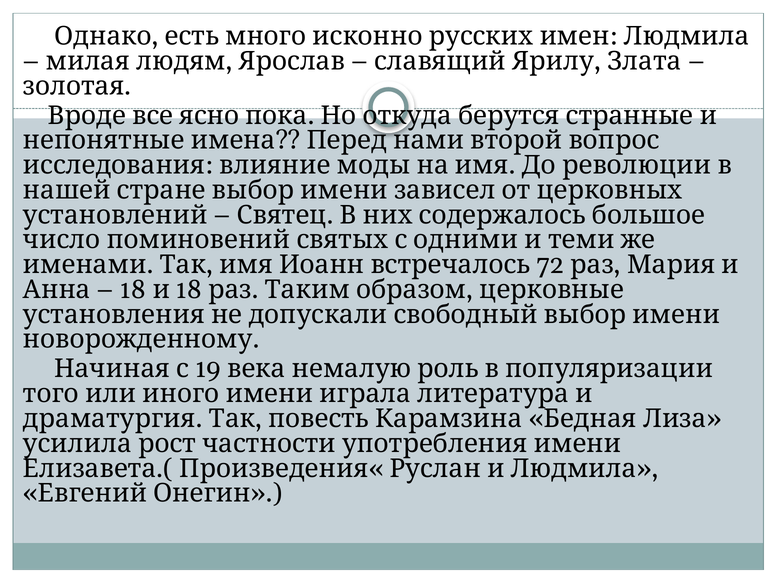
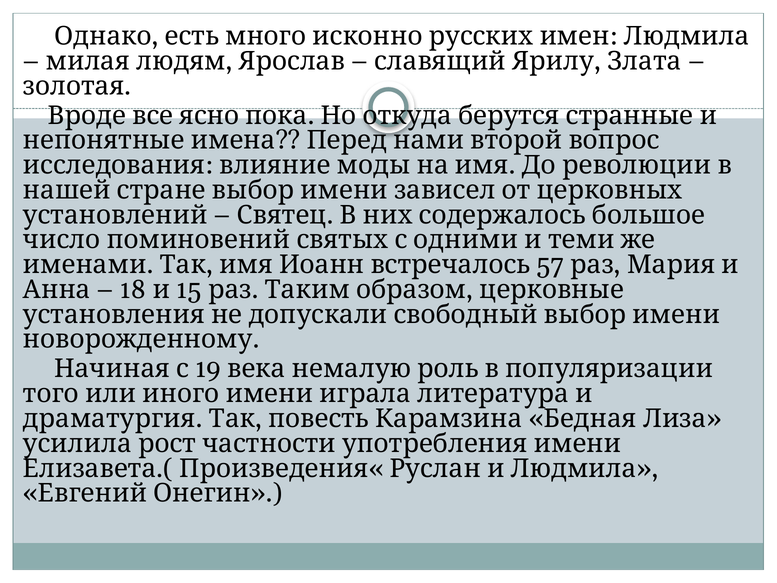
72: 72 -> 57
18 18: 18 -> 15
